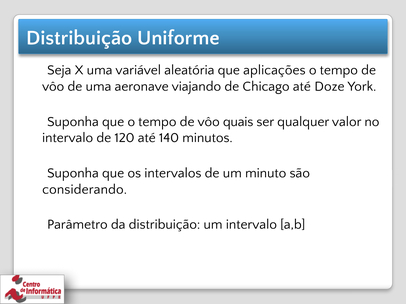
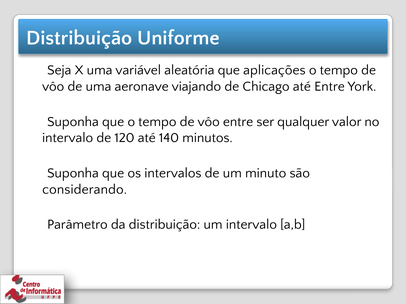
até Doze: Doze -> Entre
vôo quais: quais -> entre
